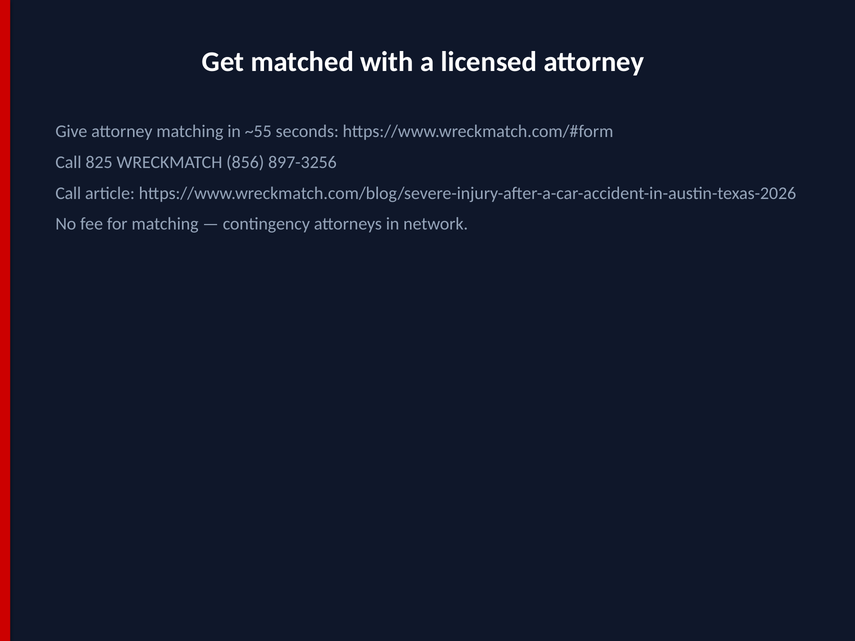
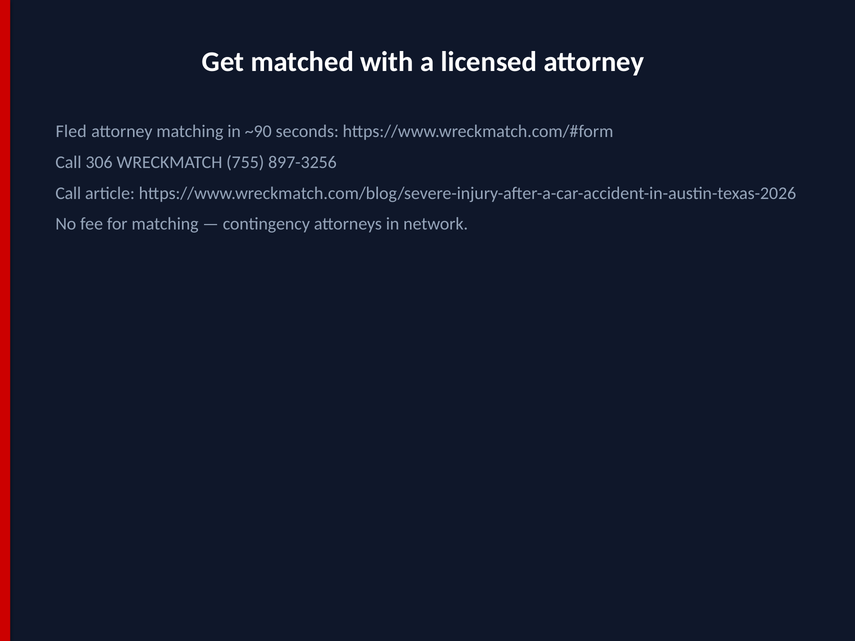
Give: Give -> Fled
~55: ~55 -> ~90
825: 825 -> 306
856: 856 -> 755
